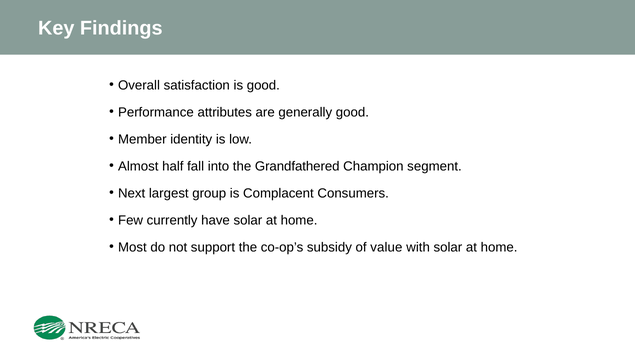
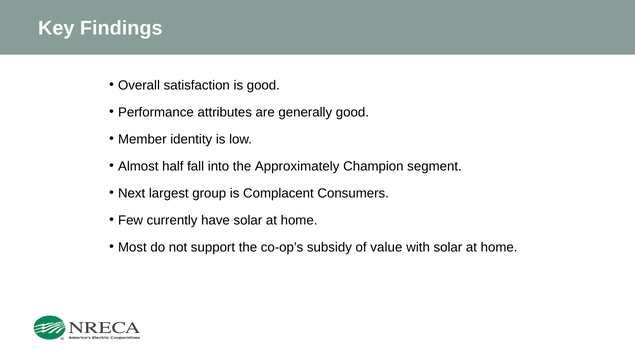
Grandfathered: Grandfathered -> Approximately
